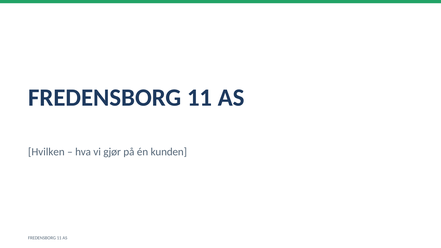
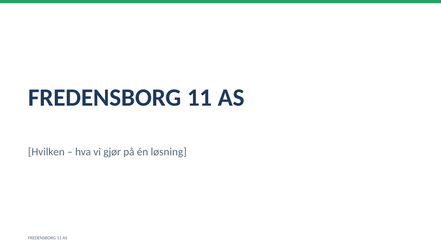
kunden: kunden -> løsning
